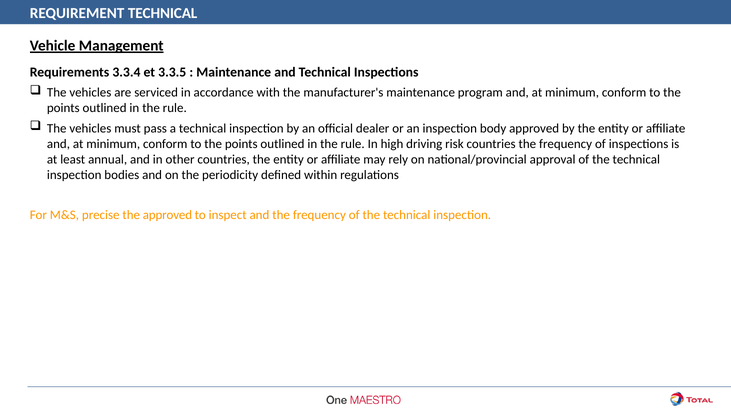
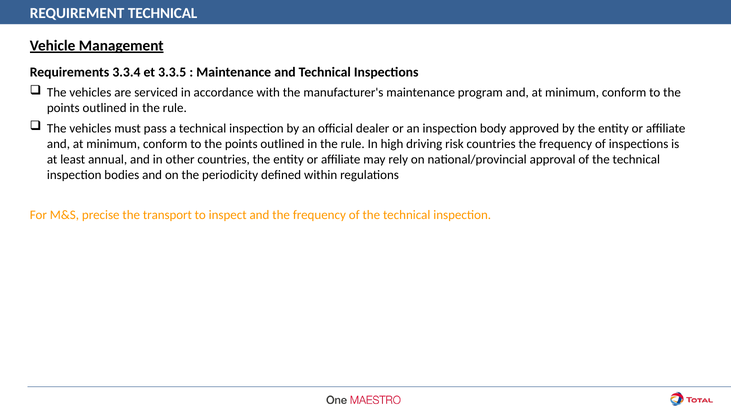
the approved: approved -> transport
